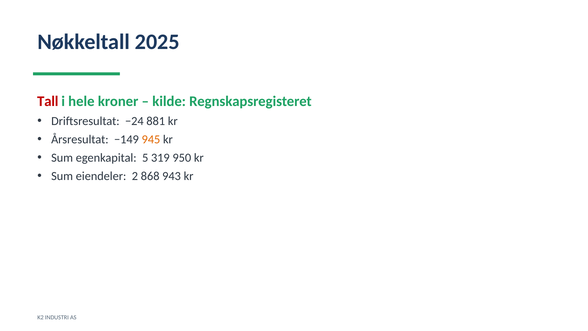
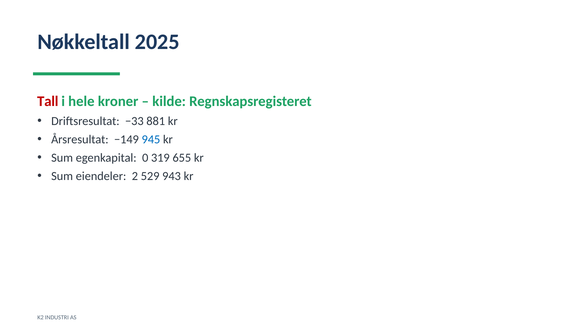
−24: −24 -> −33
945 colour: orange -> blue
5: 5 -> 0
950: 950 -> 655
868: 868 -> 529
